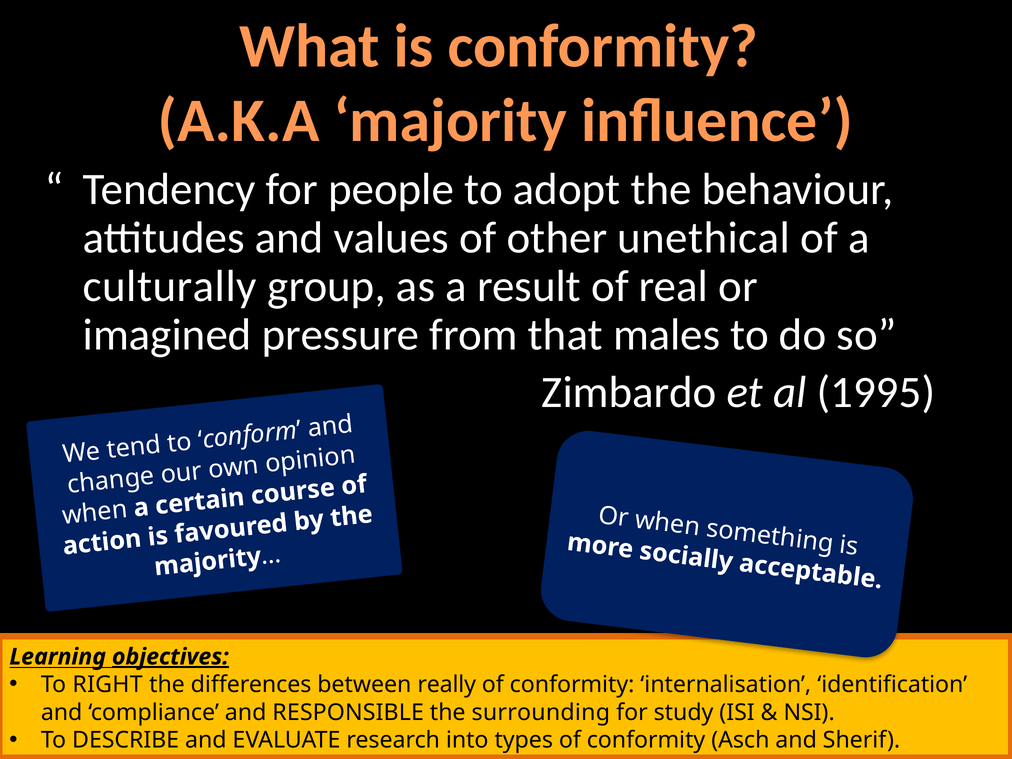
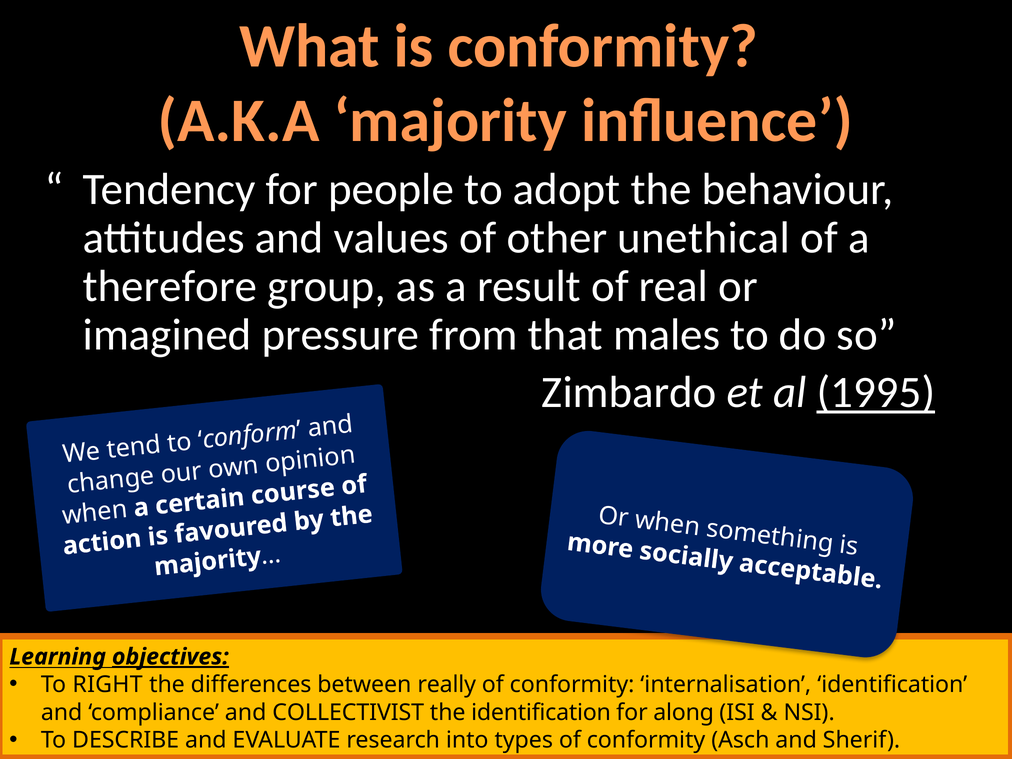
culturally: culturally -> therefore
1995 underline: none -> present
RESPONSIBLE: RESPONSIBLE -> COLLECTIVIST
the surrounding: surrounding -> identification
study: study -> along
